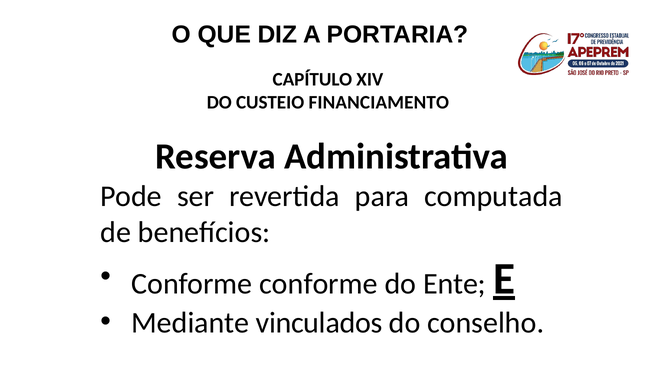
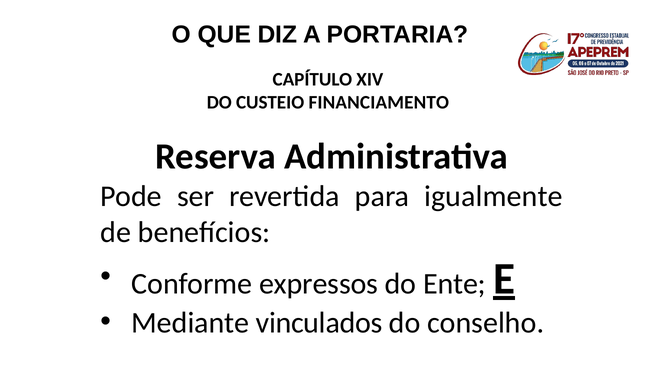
computada: computada -> igualmente
Conforme conforme: conforme -> expressos
